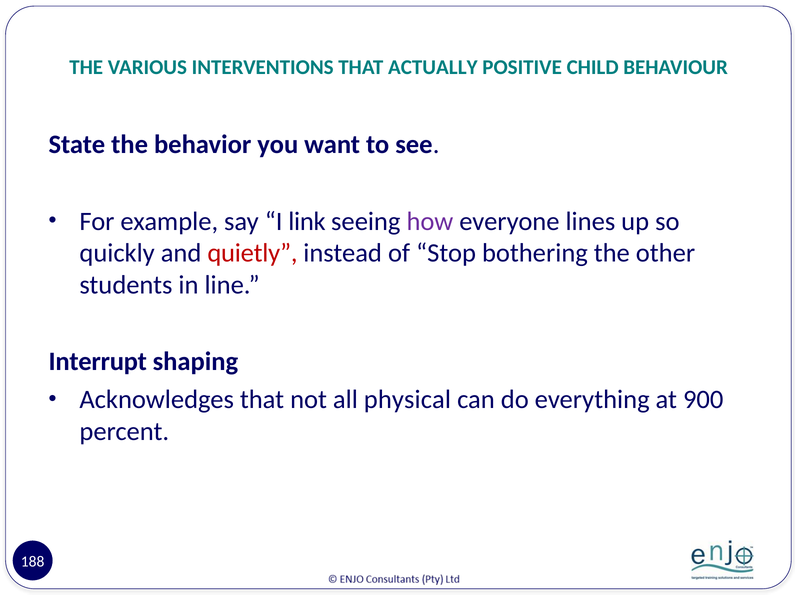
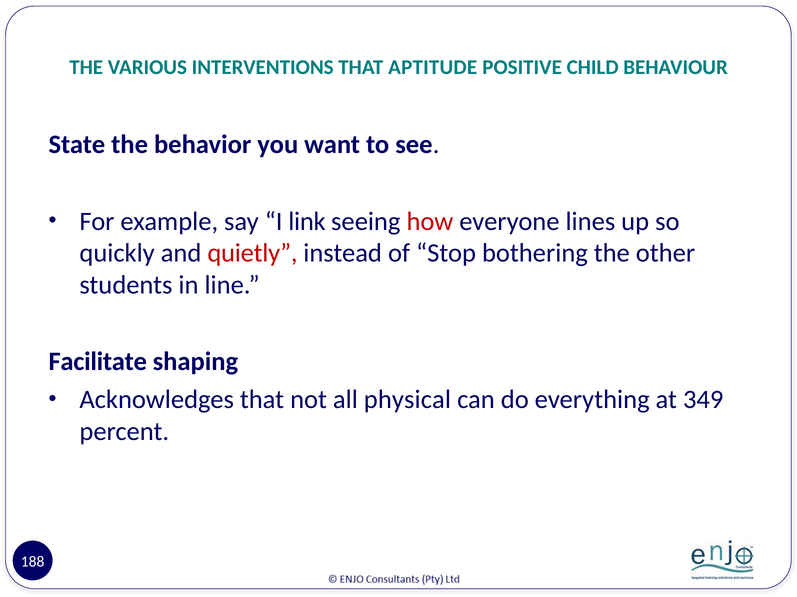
ACTUALLY: ACTUALLY -> APTITUDE
how colour: purple -> red
Interrupt: Interrupt -> Facilitate
900: 900 -> 349
